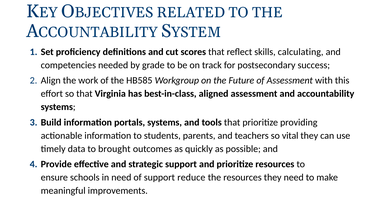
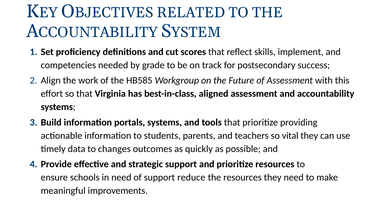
calculating: calculating -> implement
brought: brought -> changes
